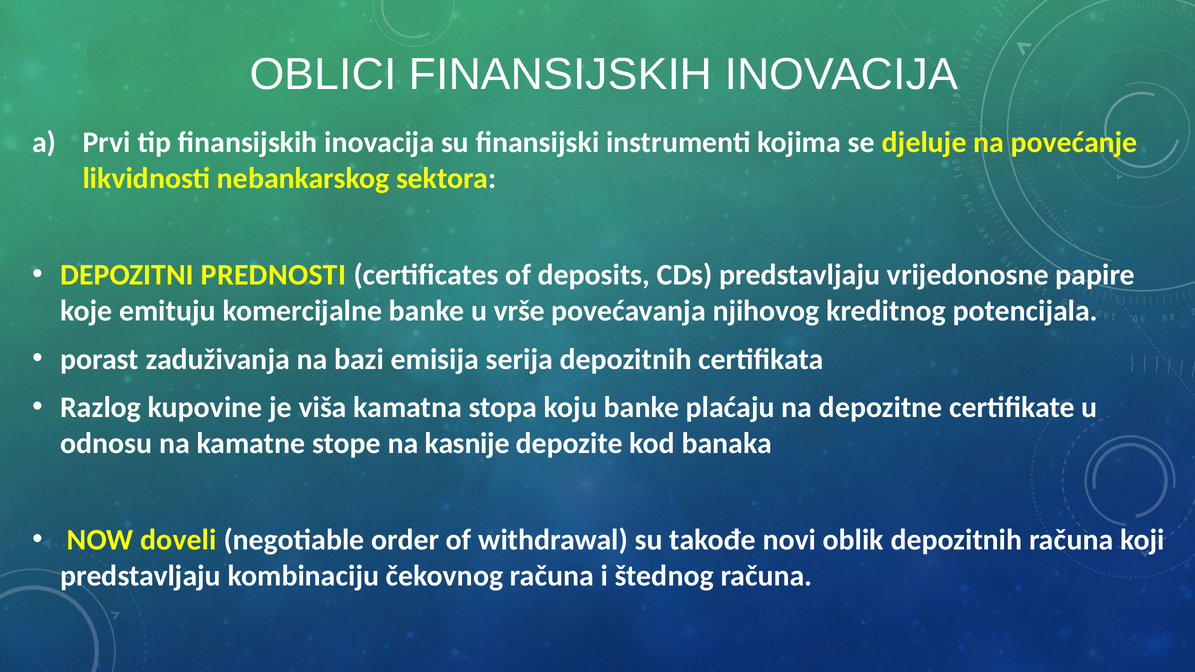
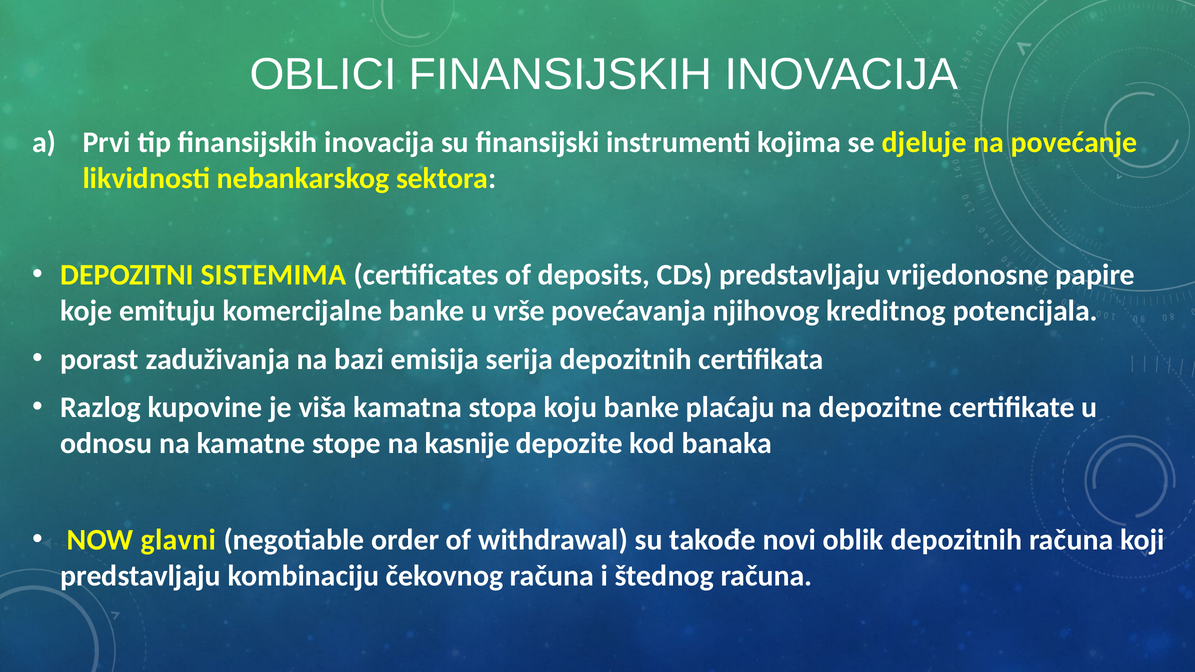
PREDNOSTI: PREDNOSTI -> SISTEMIMA
doveli: doveli -> glavni
